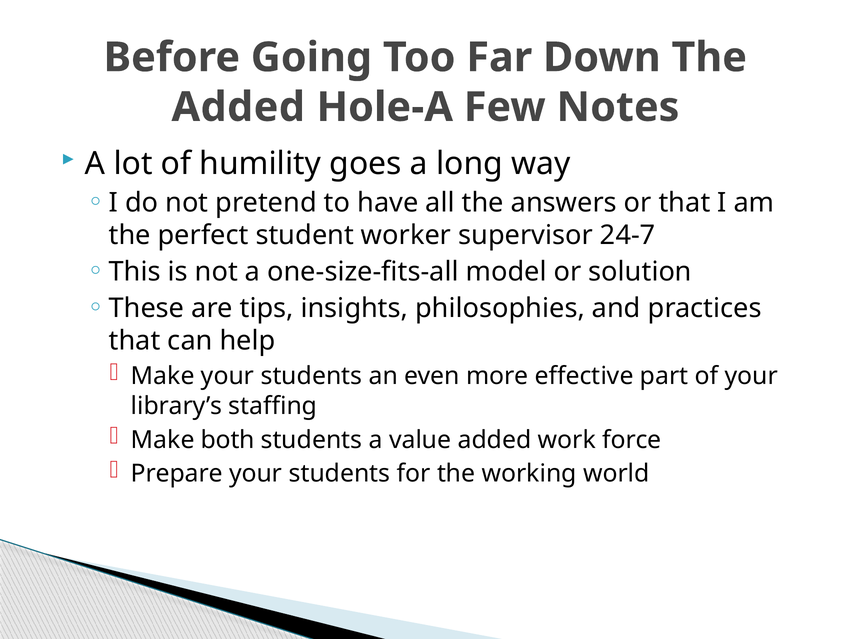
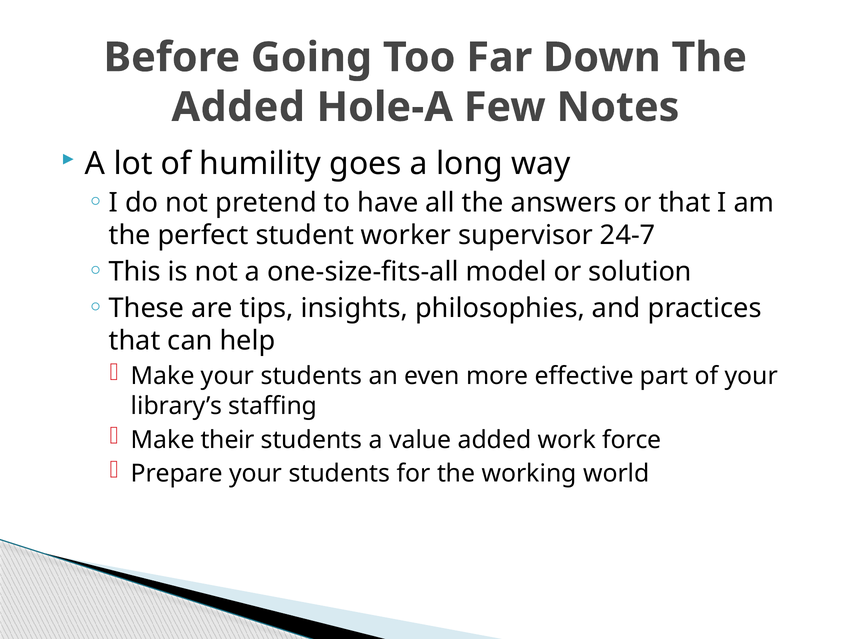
both: both -> their
